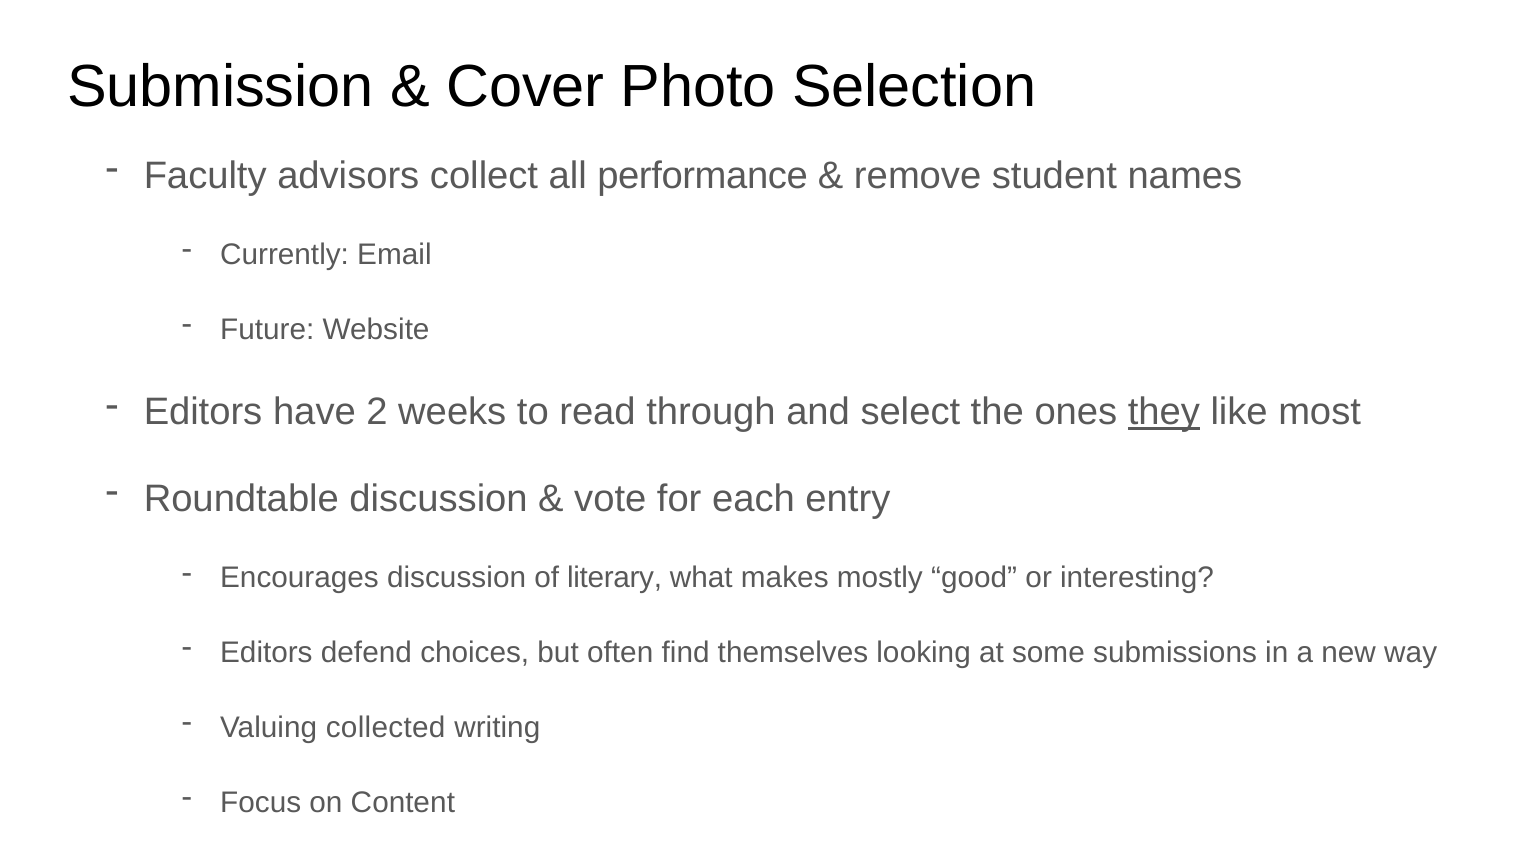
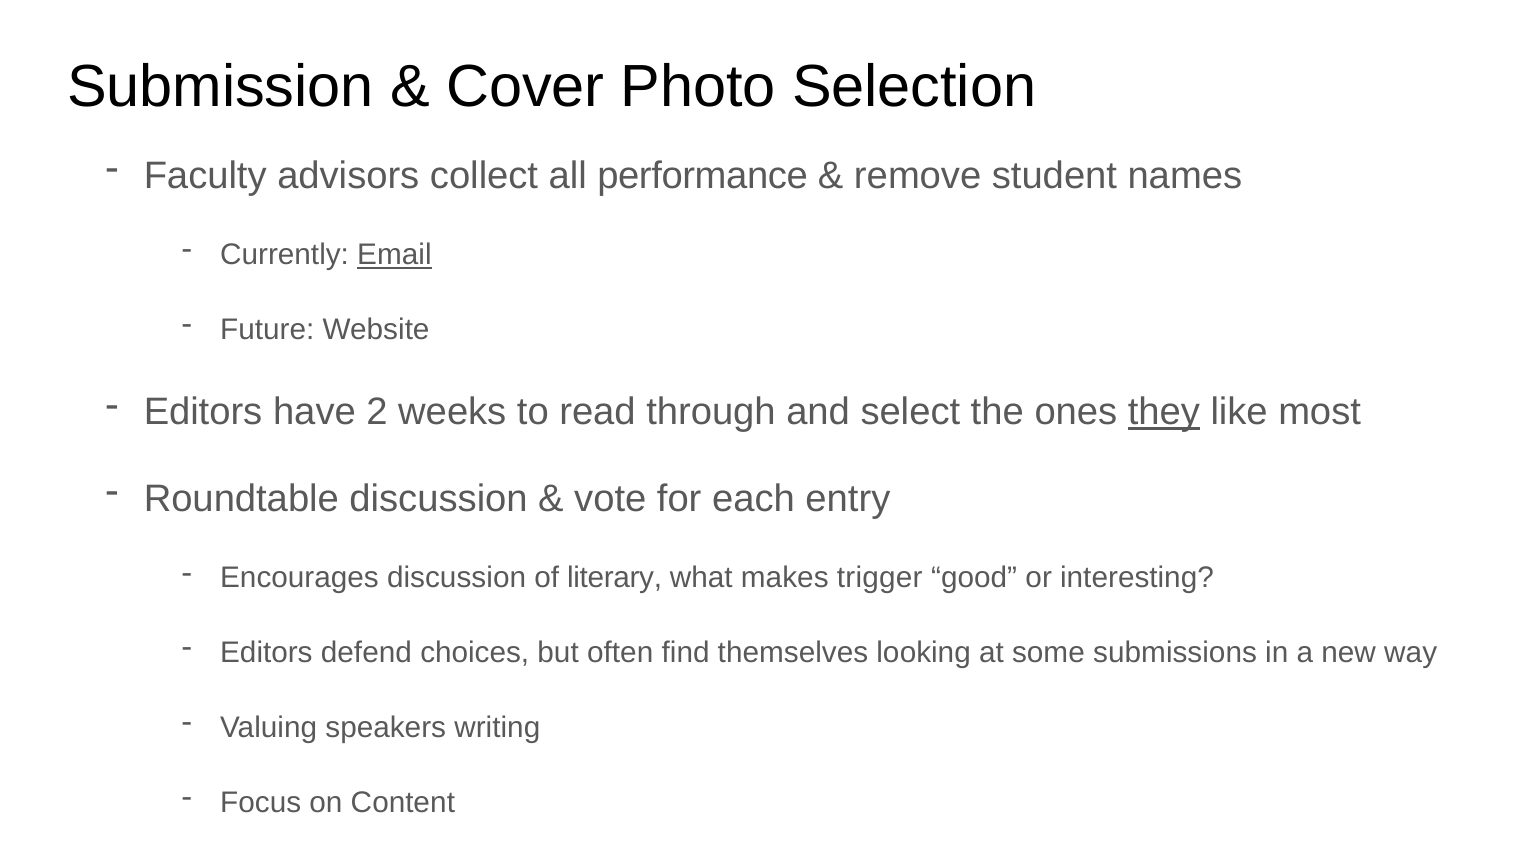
Email underline: none -> present
mostly: mostly -> trigger
collected: collected -> speakers
